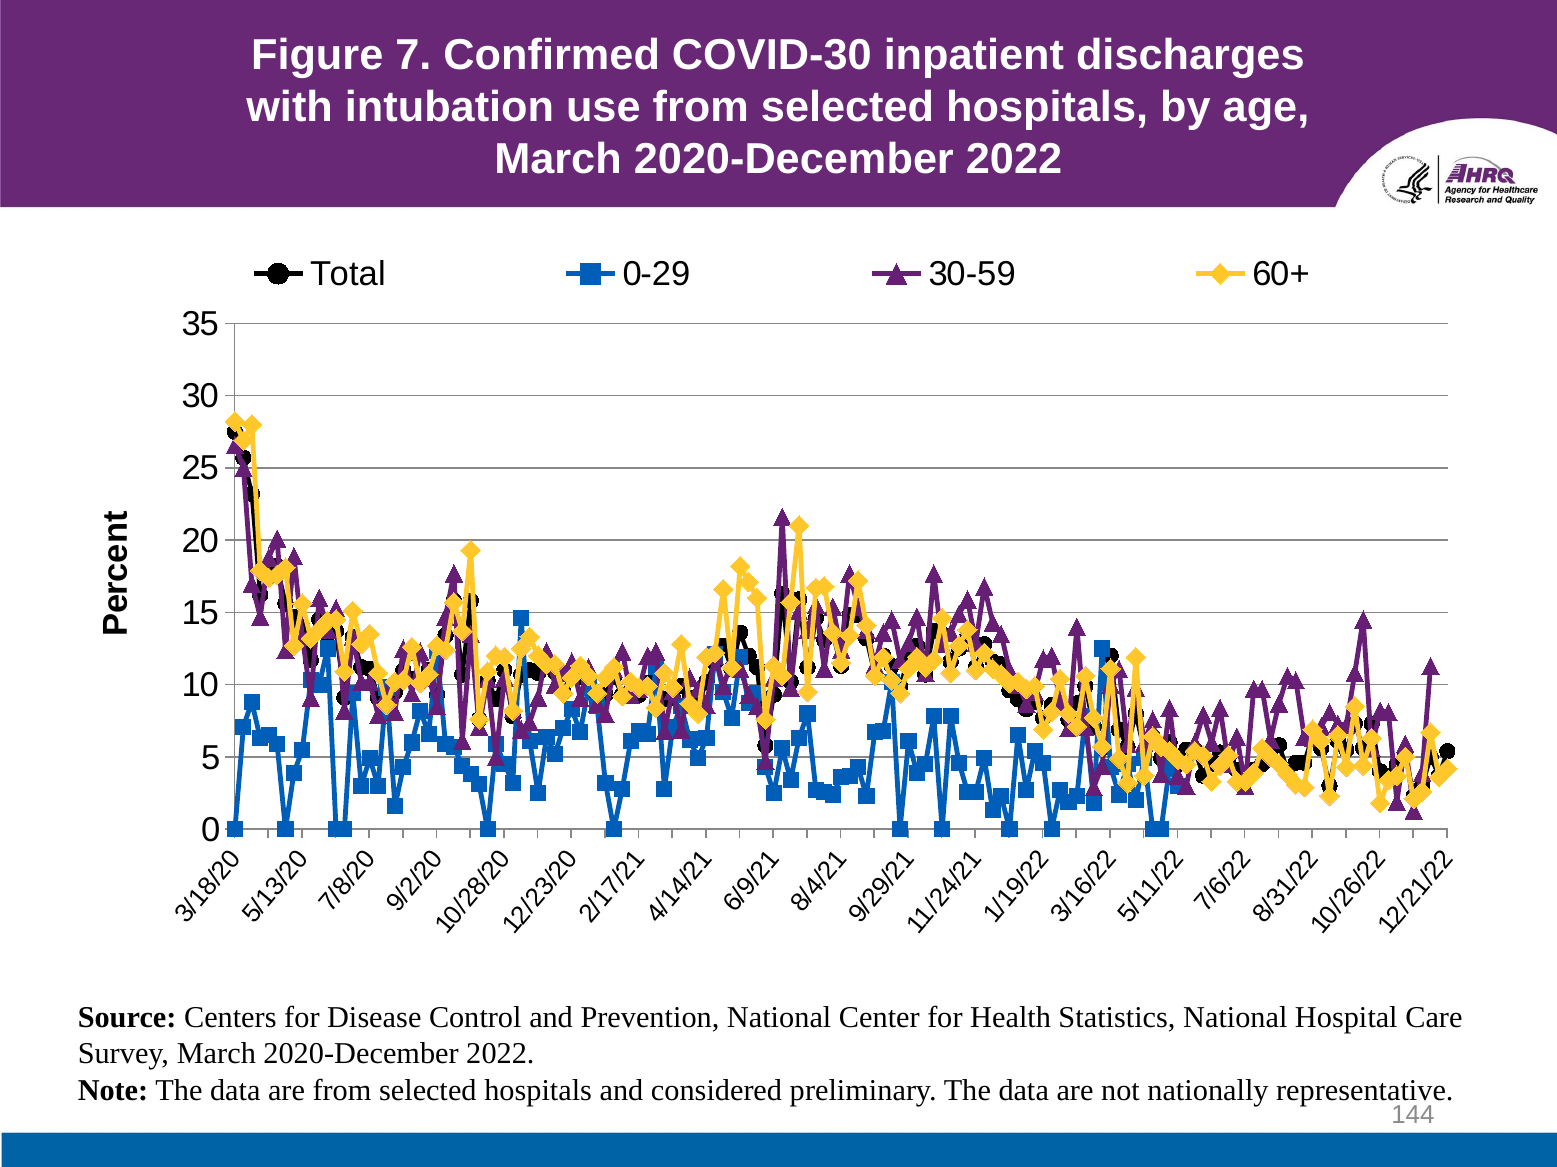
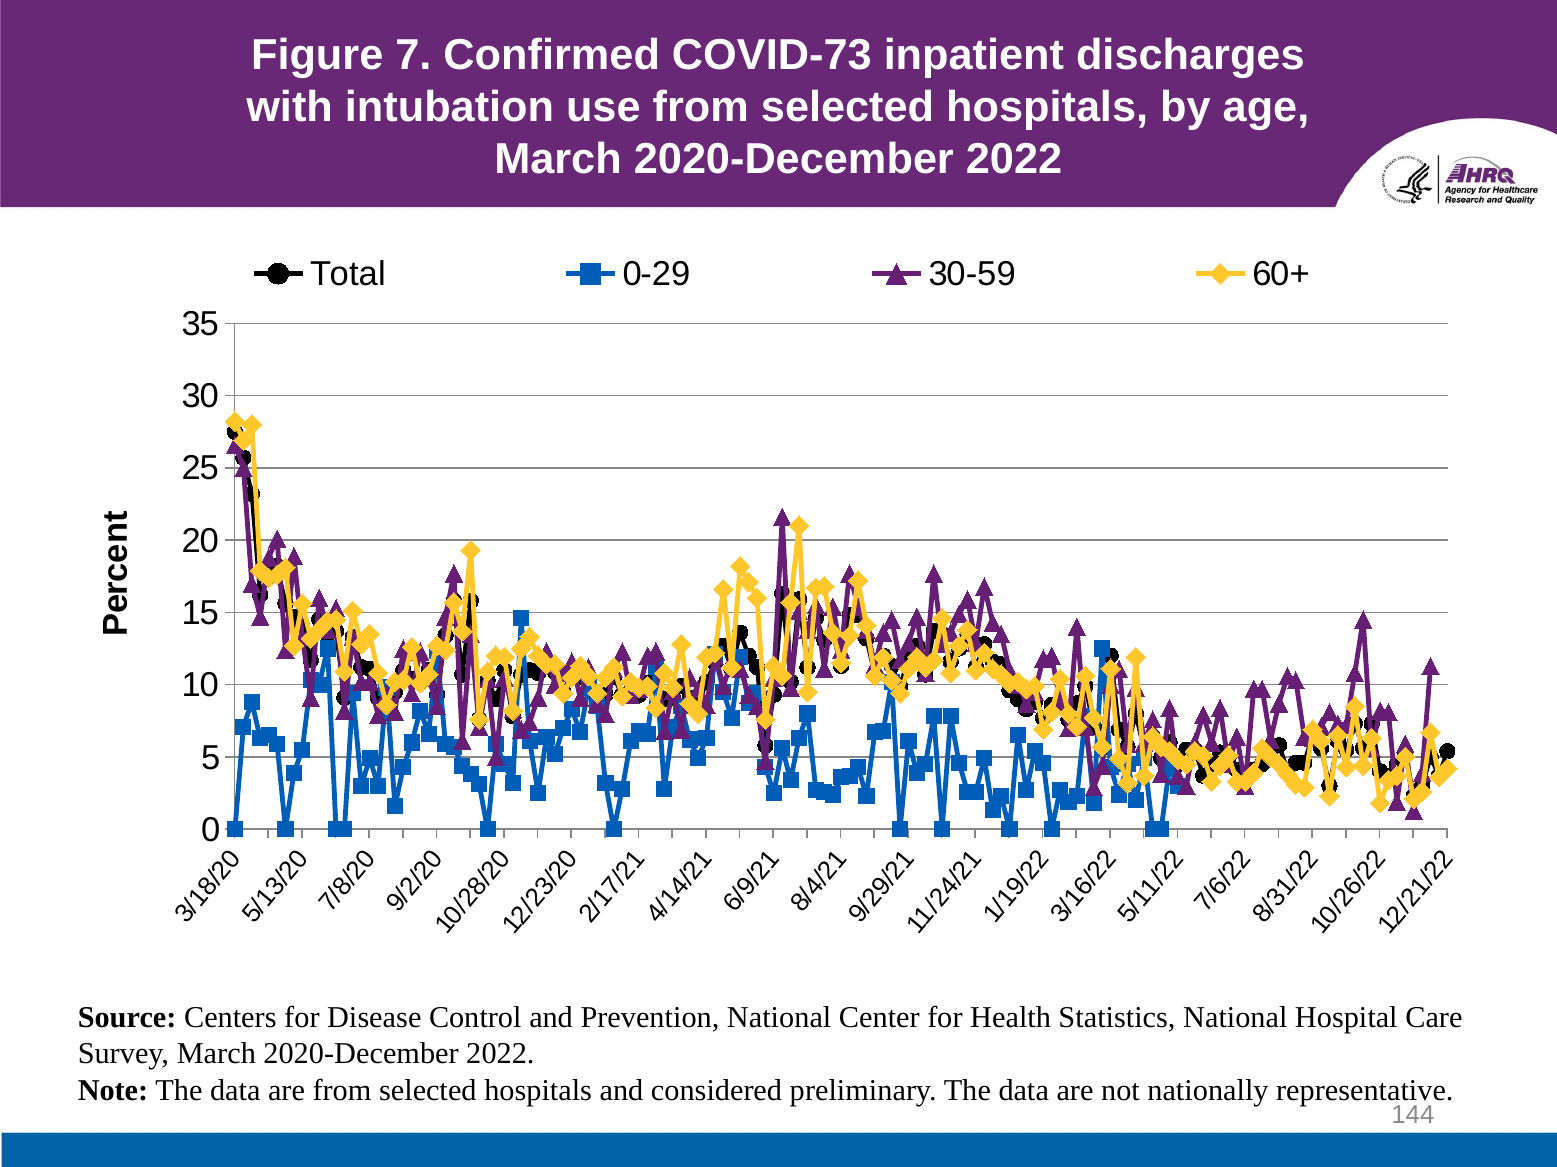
COVID-30: COVID-30 -> COVID-73
